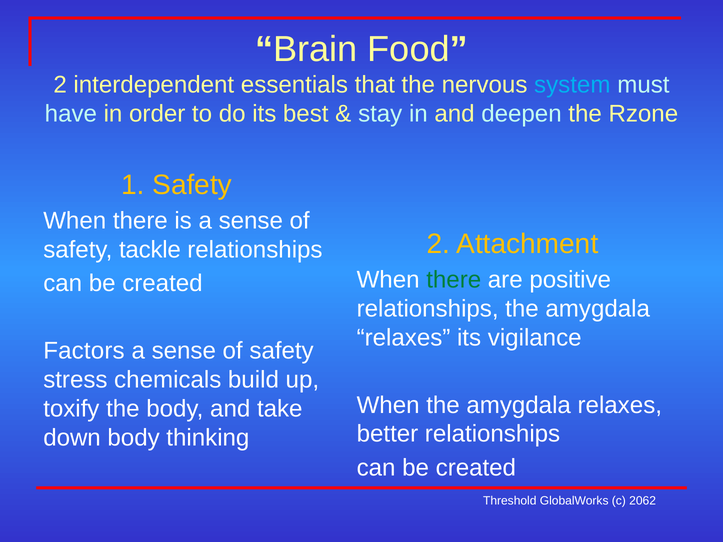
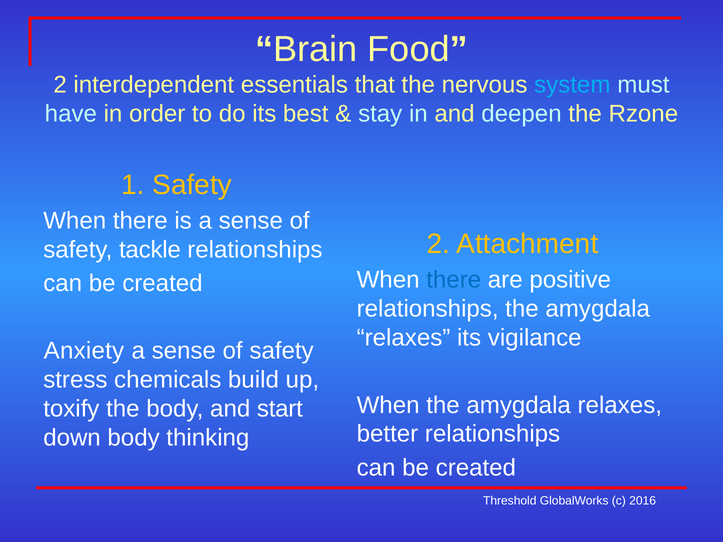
there at (454, 280) colour: green -> blue
Factors: Factors -> Anxiety
and take: take -> start
2062: 2062 -> 2016
